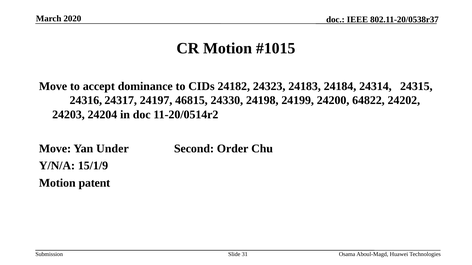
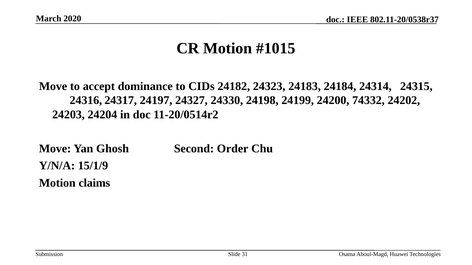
46815: 46815 -> 24327
64822: 64822 -> 74332
Under: Under -> Ghosh
patent: patent -> claims
